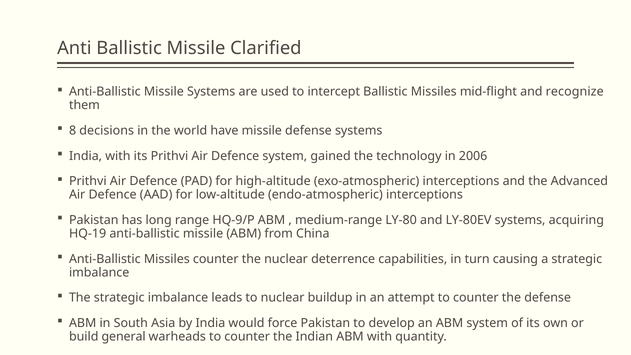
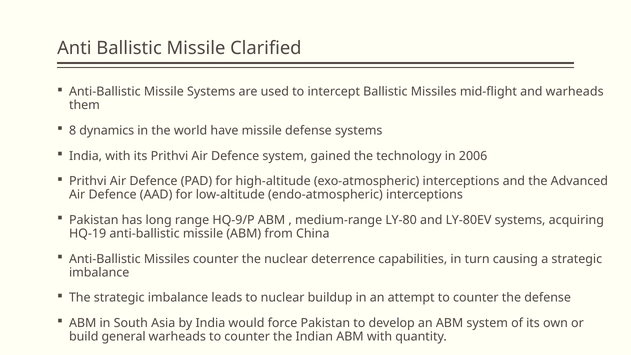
and recognize: recognize -> warheads
decisions: decisions -> dynamics
